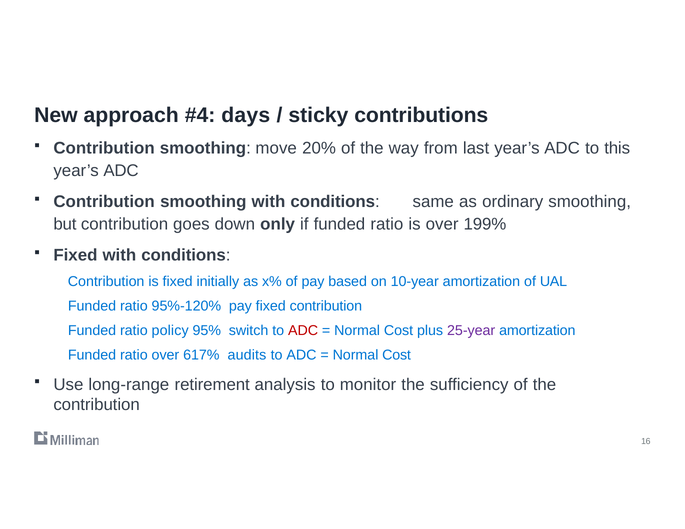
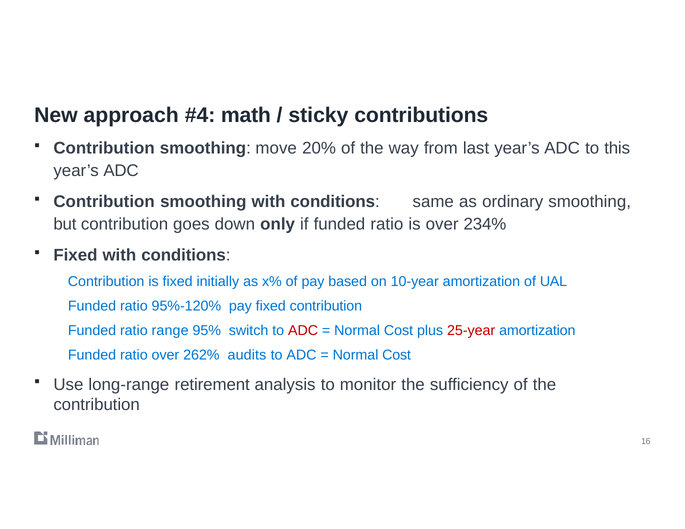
days: days -> math
199%: 199% -> 234%
policy: policy -> range
25-year colour: purple -> red
617%: 617% -> 262%
